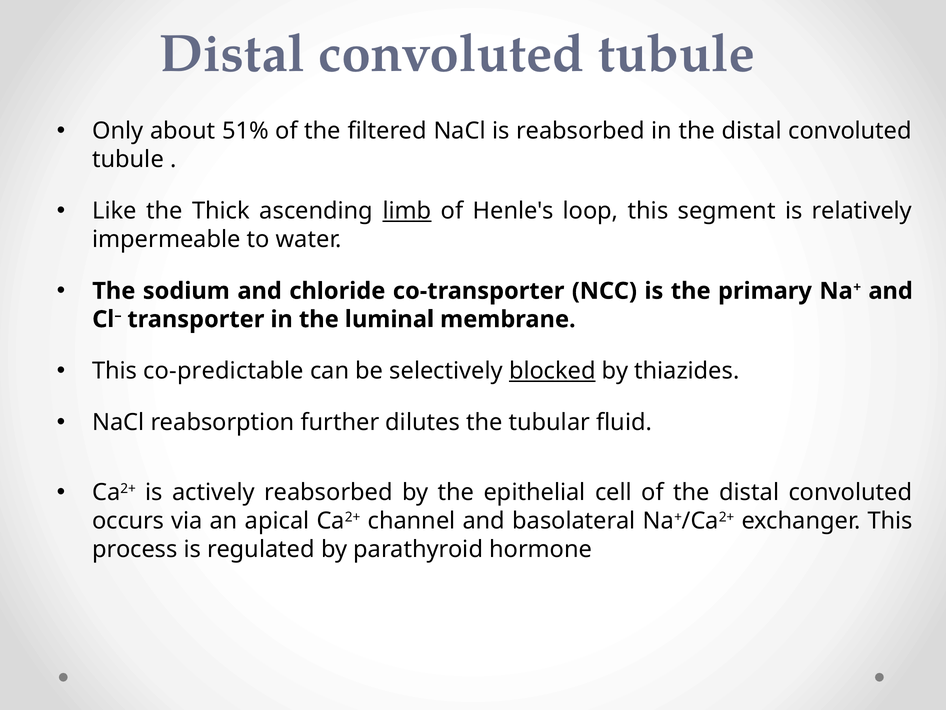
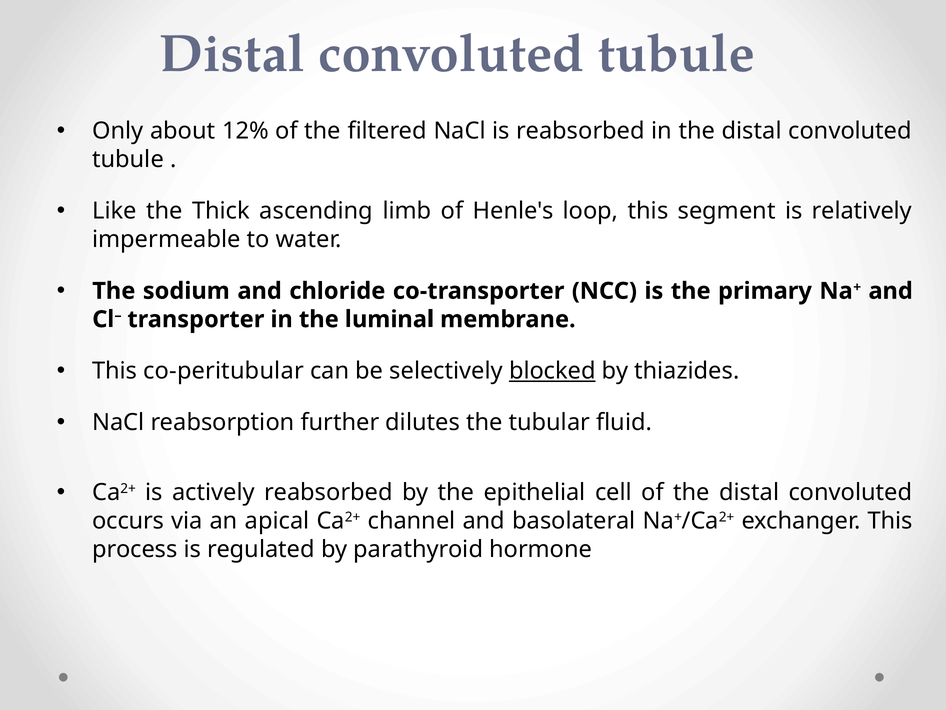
51%: 51% -> 12%
limb underline: present -> none
co-predictable: co-predictable -> co-peritubular
